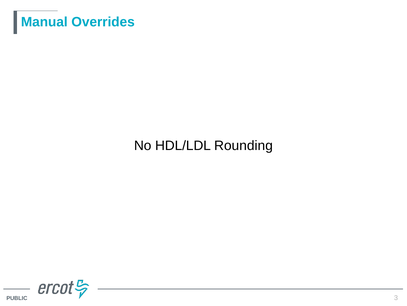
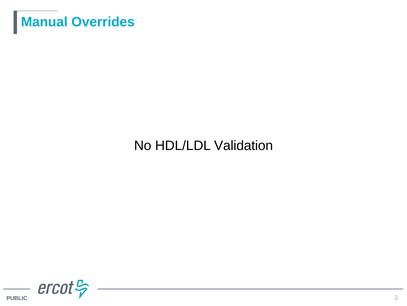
Rounding: Rounding -> Validation
